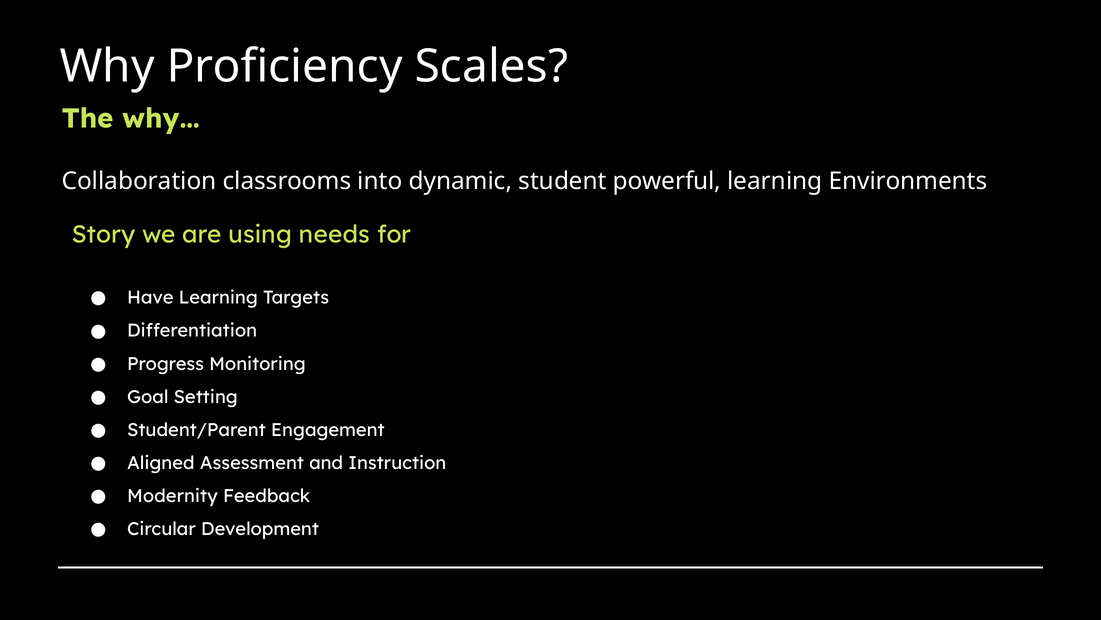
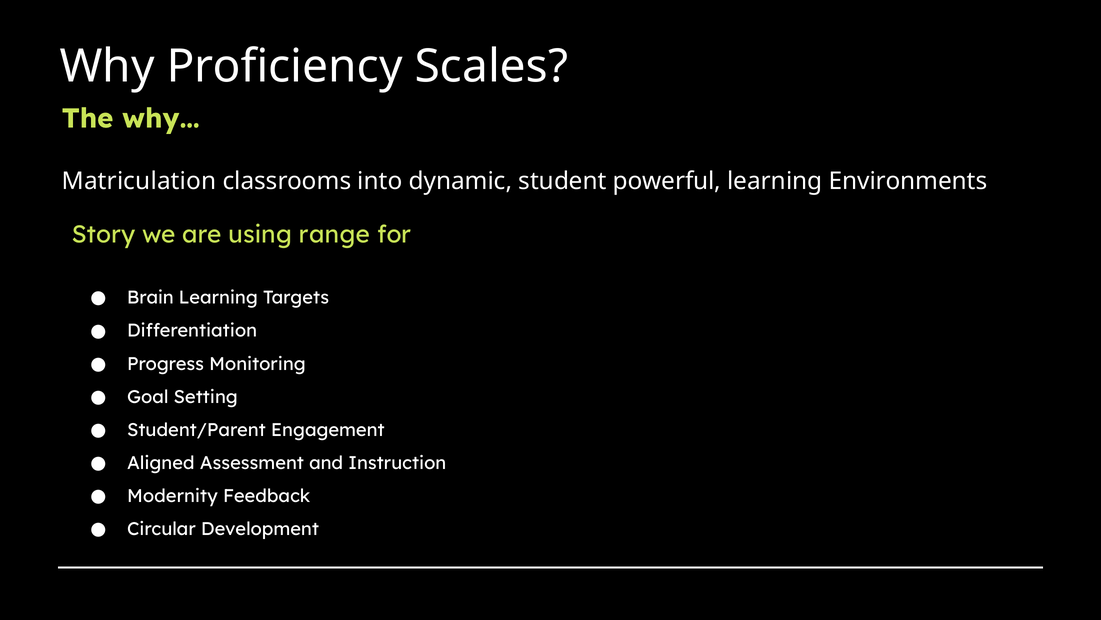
Collaboration: Collaboration -> Matriculation
needs: needs -> range
Have: Have -> Brain
